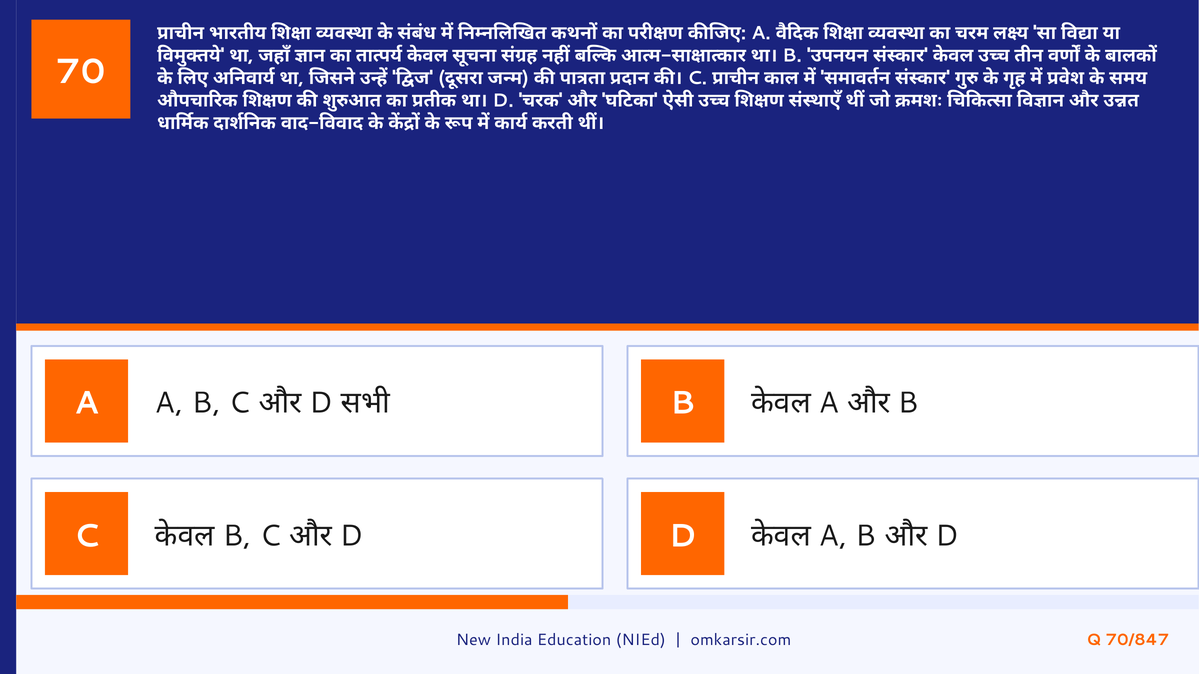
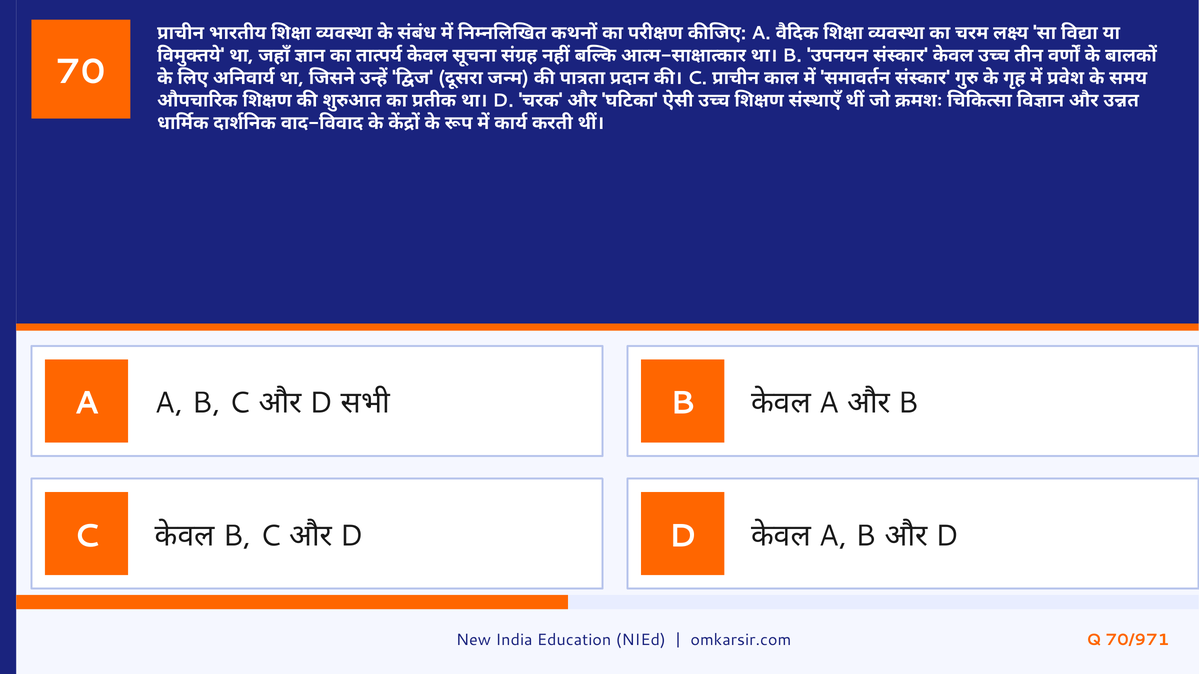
70/847: 70/847 -> 70/971
